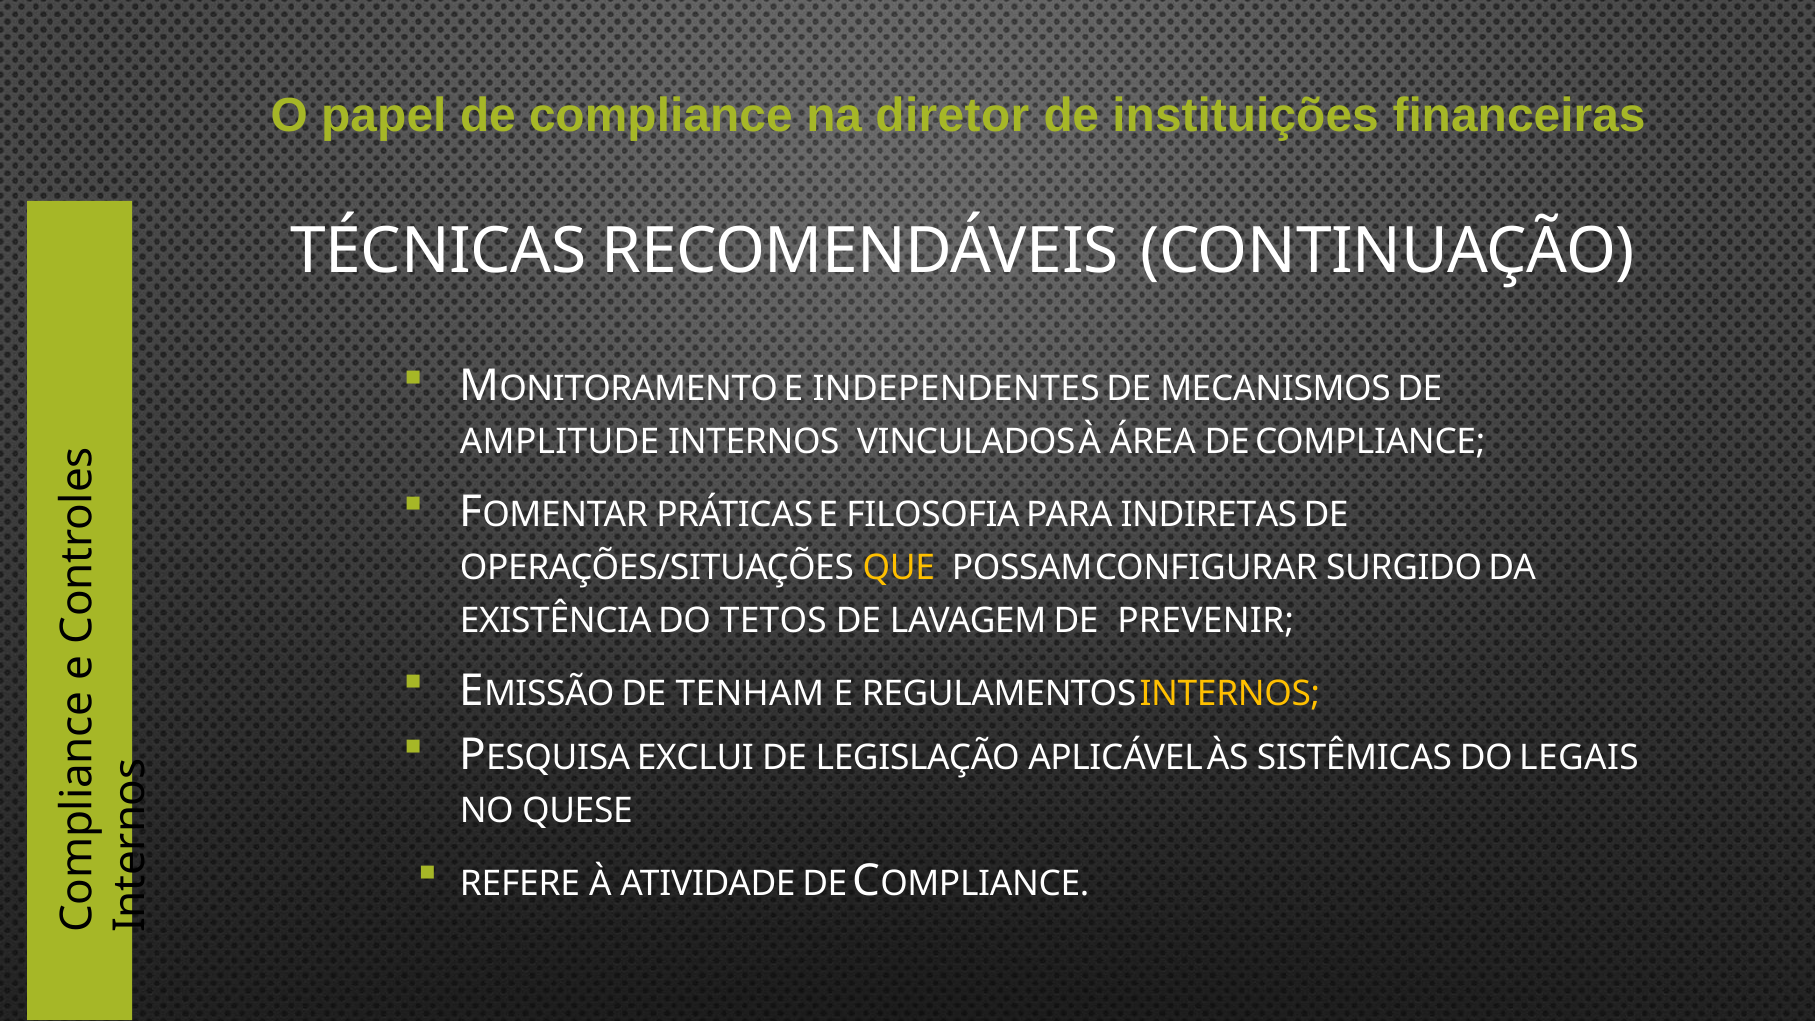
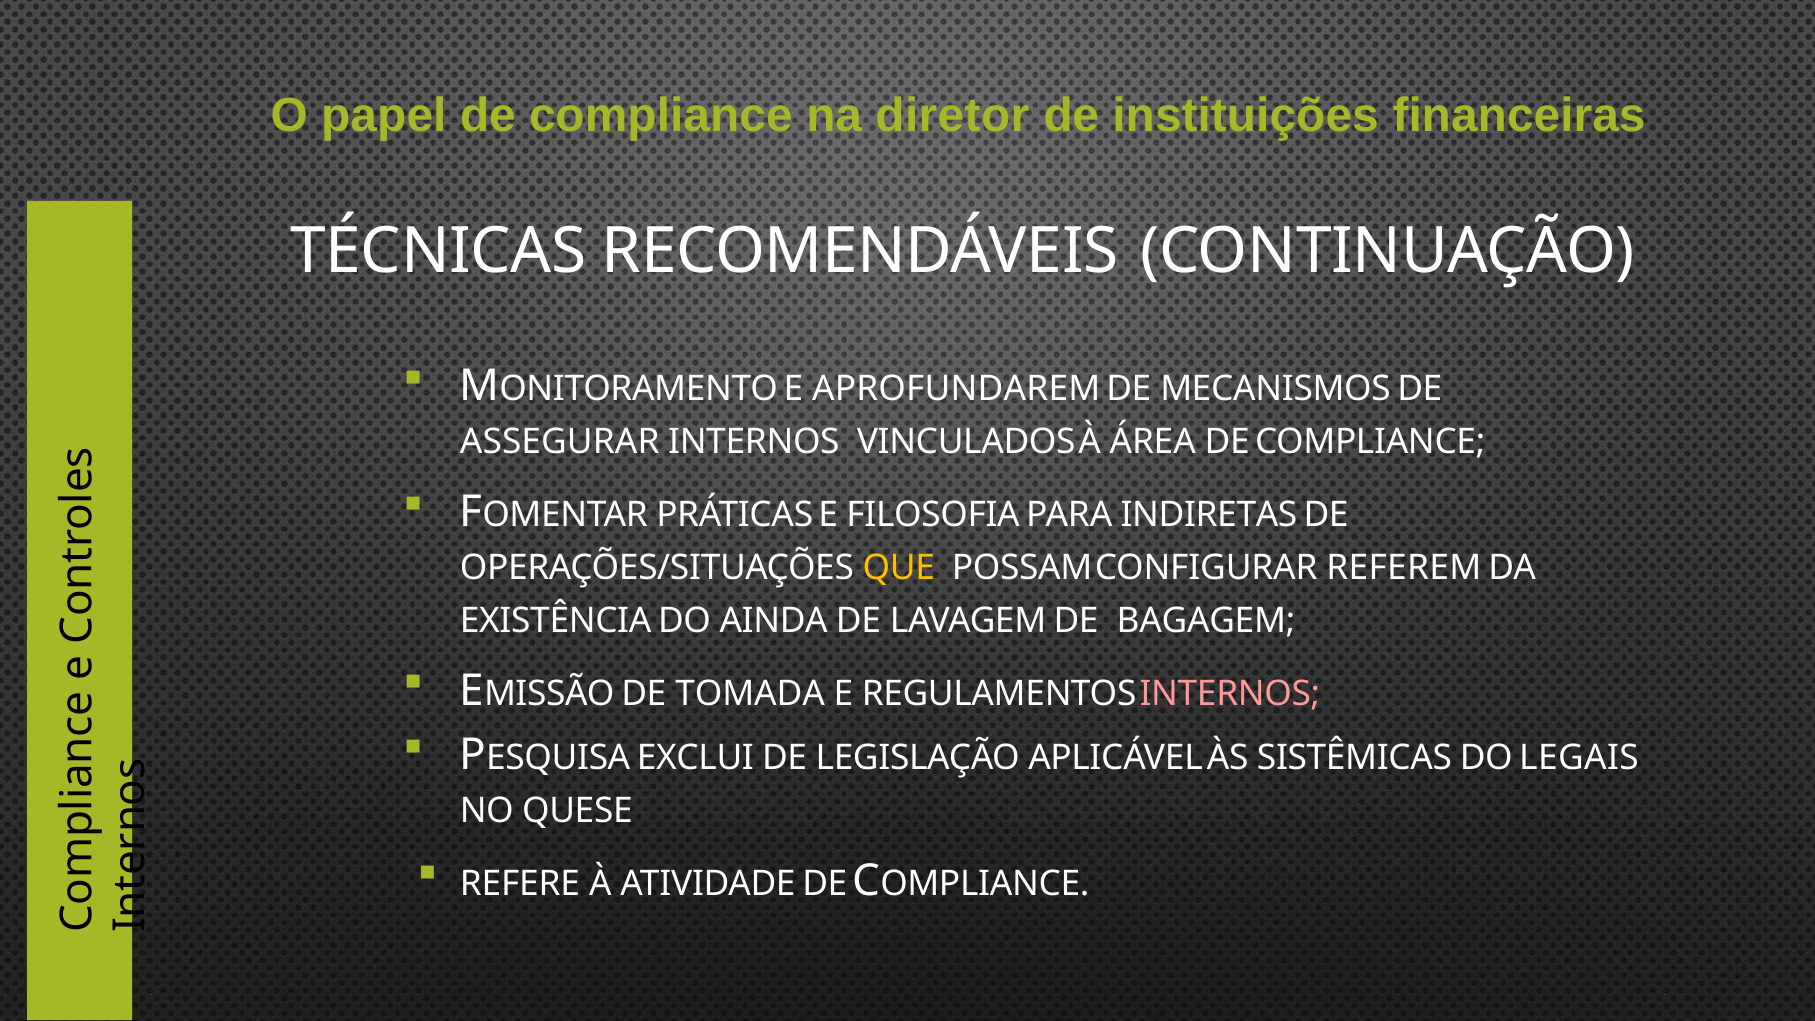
INDEPENDENTES: INDEPENDENTES -> APROFUNDAREM
AMPLITUDE: AMPLITUDE -> ASSEGURAR
SURGIDO: SURGIDO -> REFEREM
TETOS: TETOS -> AINDA
PREVENIR: PREVENIR -> BAGAGEM
TENHAM: TENHAM -> TOMADA
INTERNOS at (1230, 693) colour: yellow -> pink
